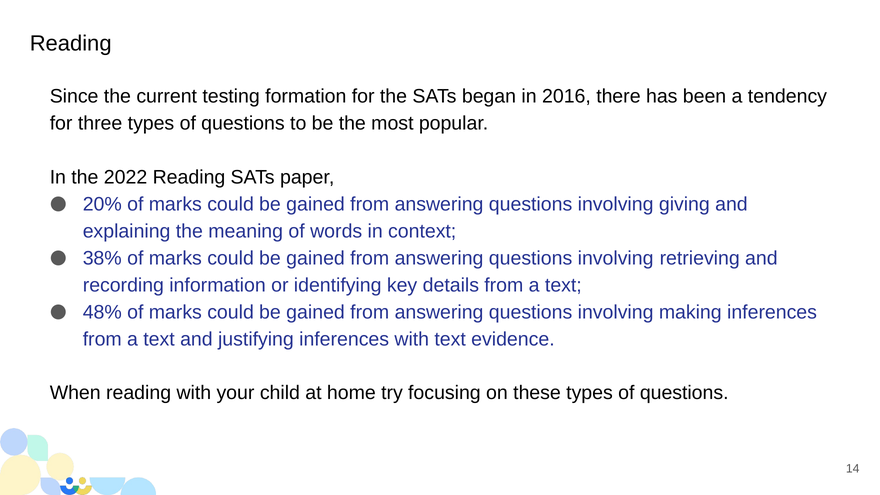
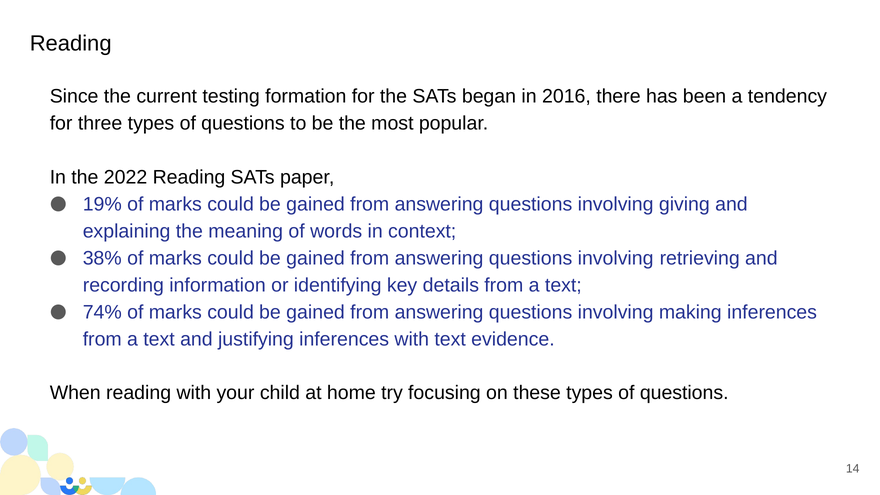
20%: 20% -> 19%
48%: 48% -> 74%
